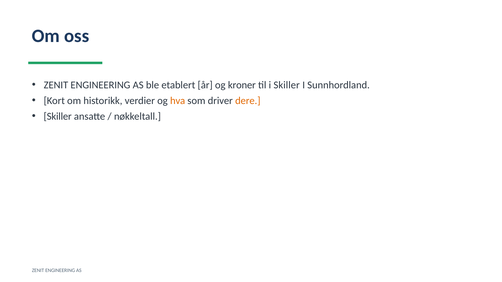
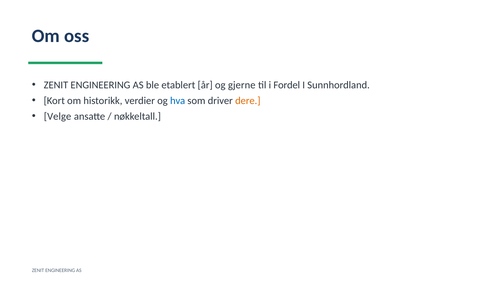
kroner: kroner -> gjerne
i Skiller: Skiller -> Fordel
hva colour: orange -> blue
Skiller at (58, 116): Skiller -> Velge
